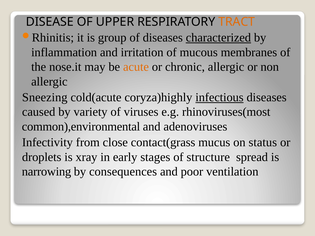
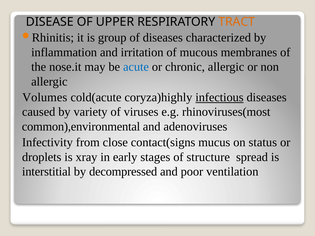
characterized underline: present -> none
acute colour: orange -> blue
Sneezing: Sneezing -> Volumes
contact(grass: contact(grass -> contact(signs
narrowing: narrowing -> interstitial
consequences: consequences -> decompressed
